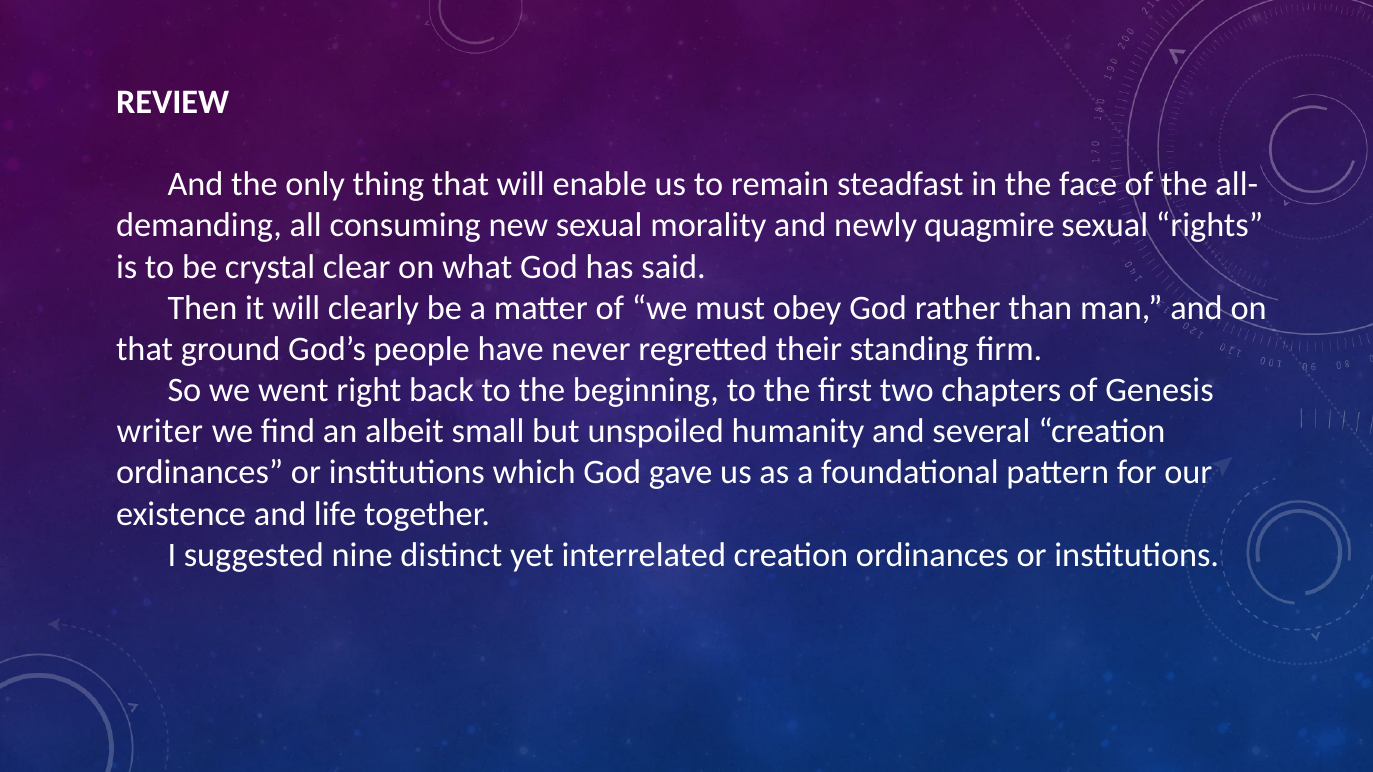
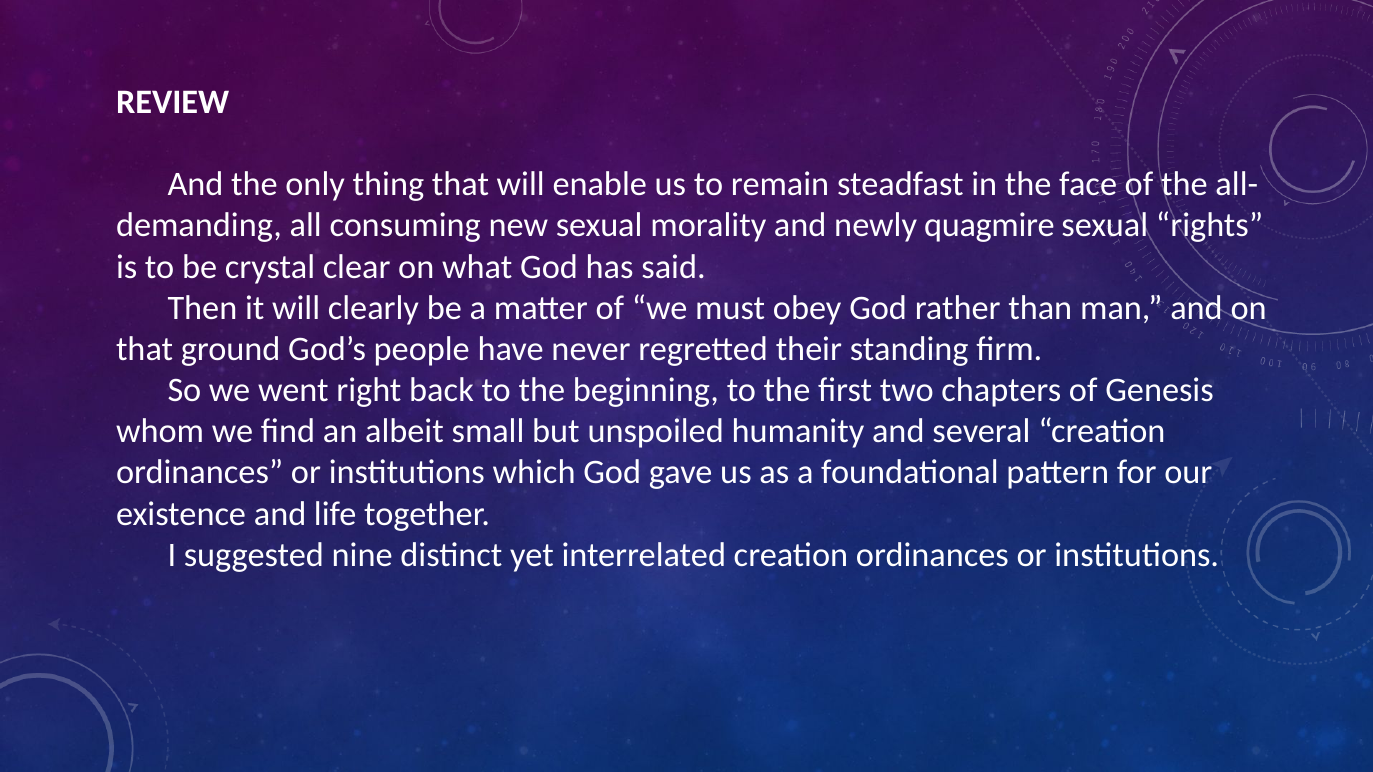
writer: writer -> whom
